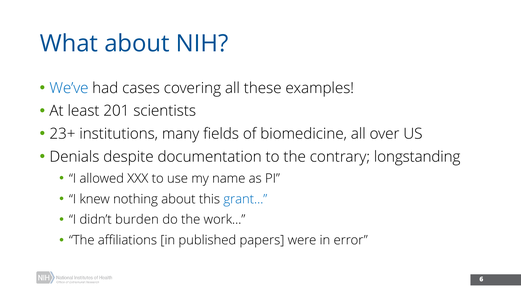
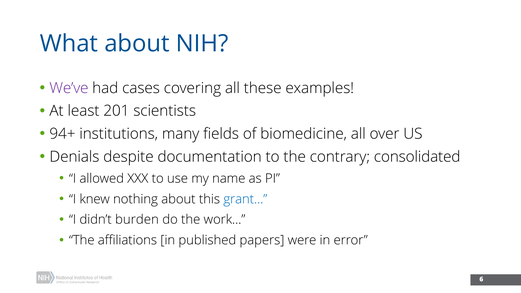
We’ve colour: blue -> purple
23+: 23+ -> 94+
longstanding: longstanding -> consolidated
